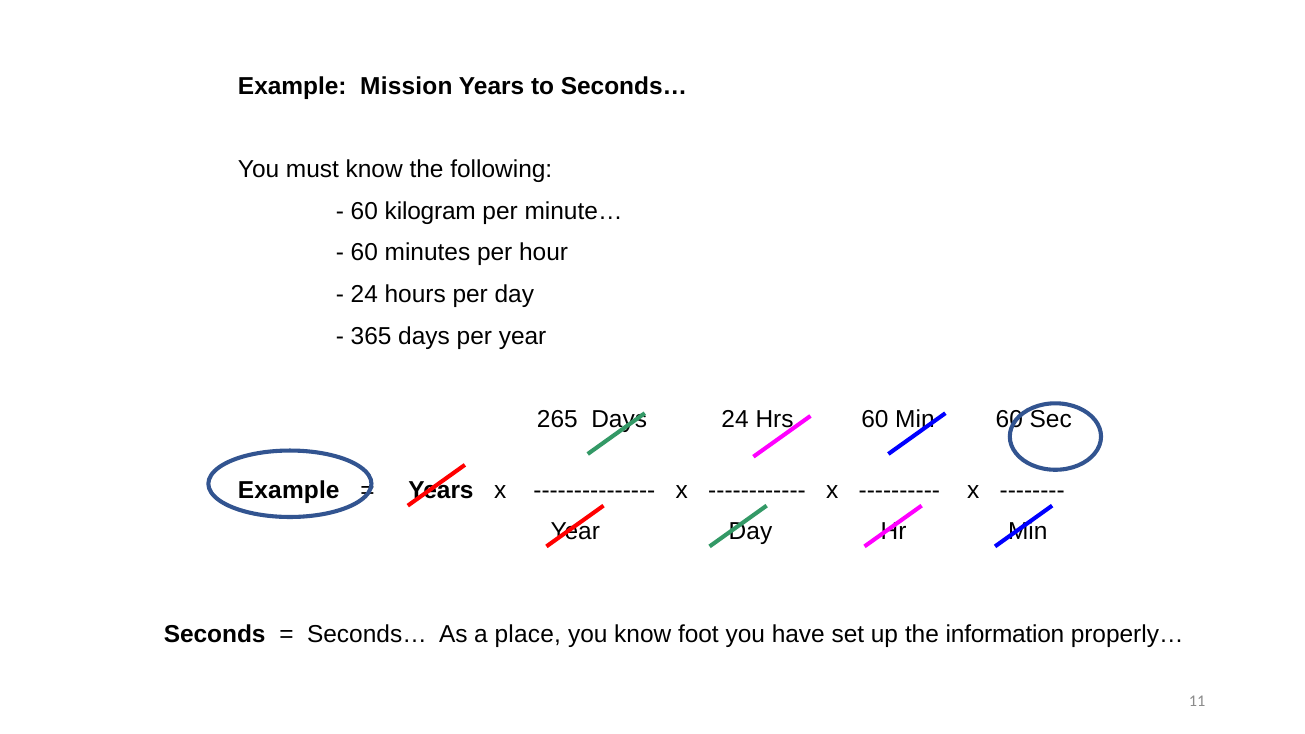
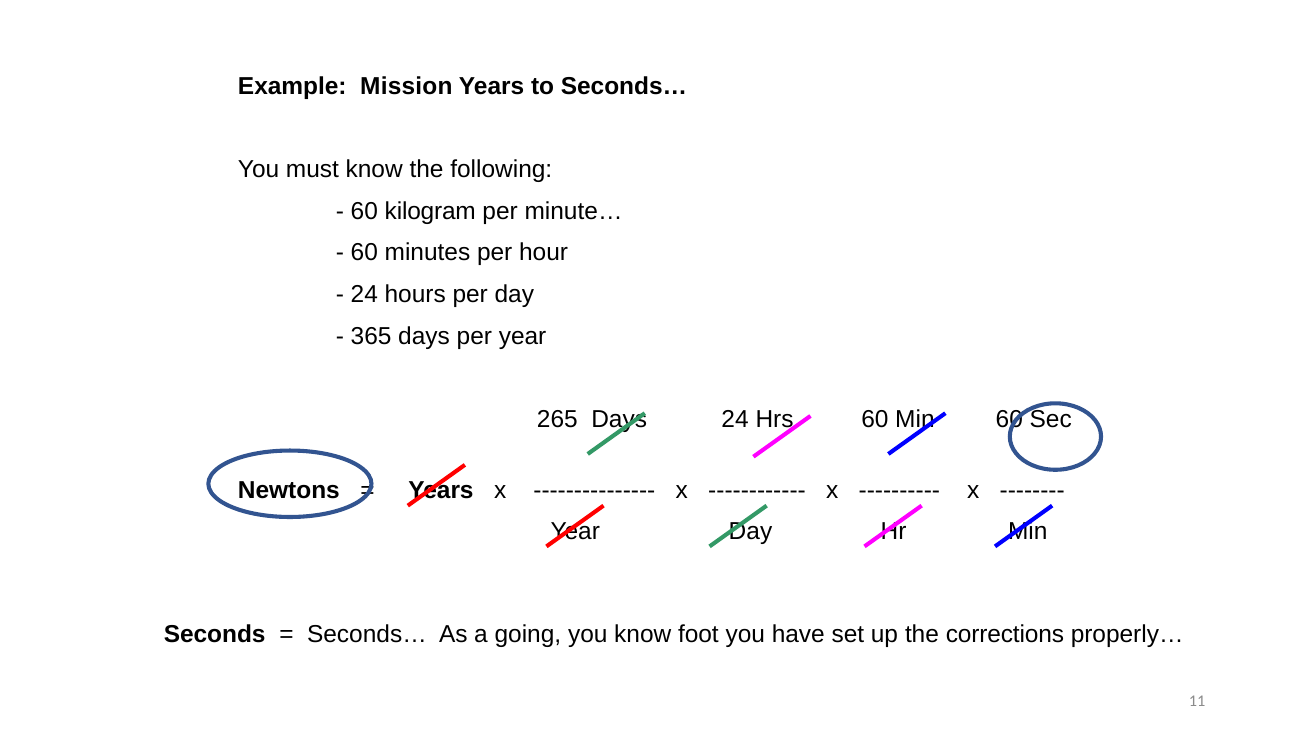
Example at (289, 490): Example -> Newtons
place: place -> going
information: information -> corrections
